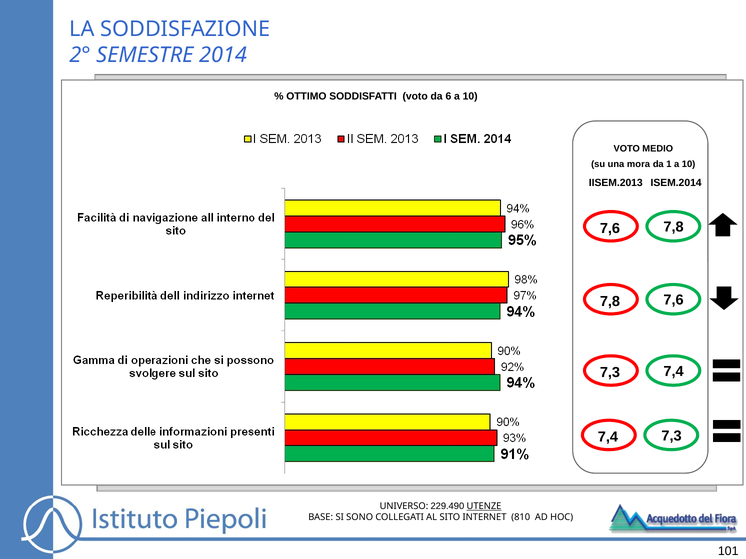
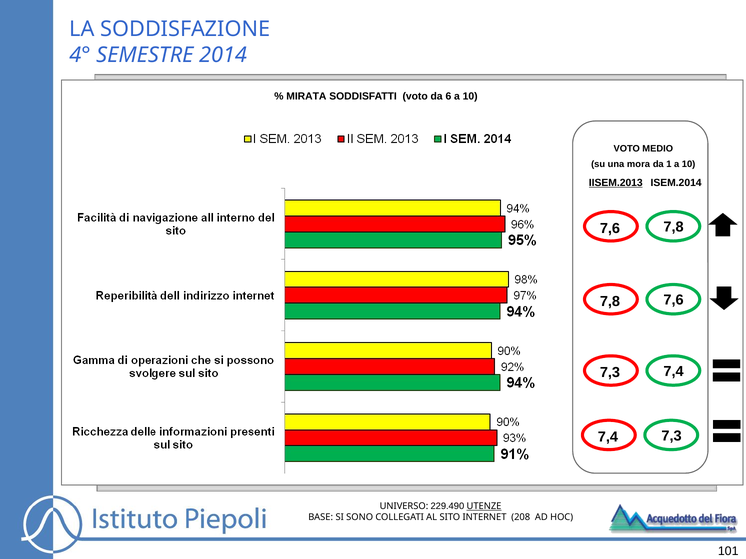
2°: 2° -> 4°
OTTIMO: OTTIMO -> MIRATA
IISEM.2013 underline: none -> present
810: 810 -> 208
